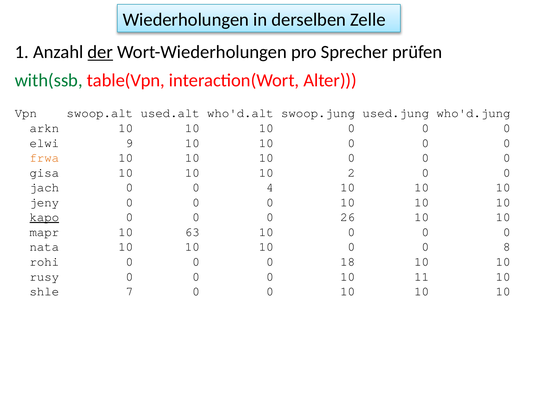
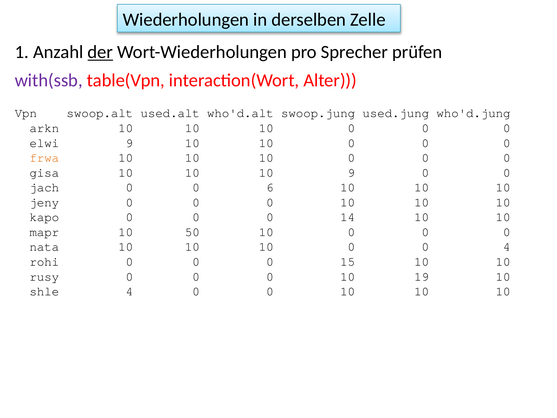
with(ssb colour: green -> purple
10 2: 2 -> 9
4: 4 -> 6
kapo underline: present -> none
26: 26 -> 14
63: 63 -> 50
0 8: 8 -> 4
18: 18 -> 15
11: 11 -> 19
shle 7: 7 -> 4
